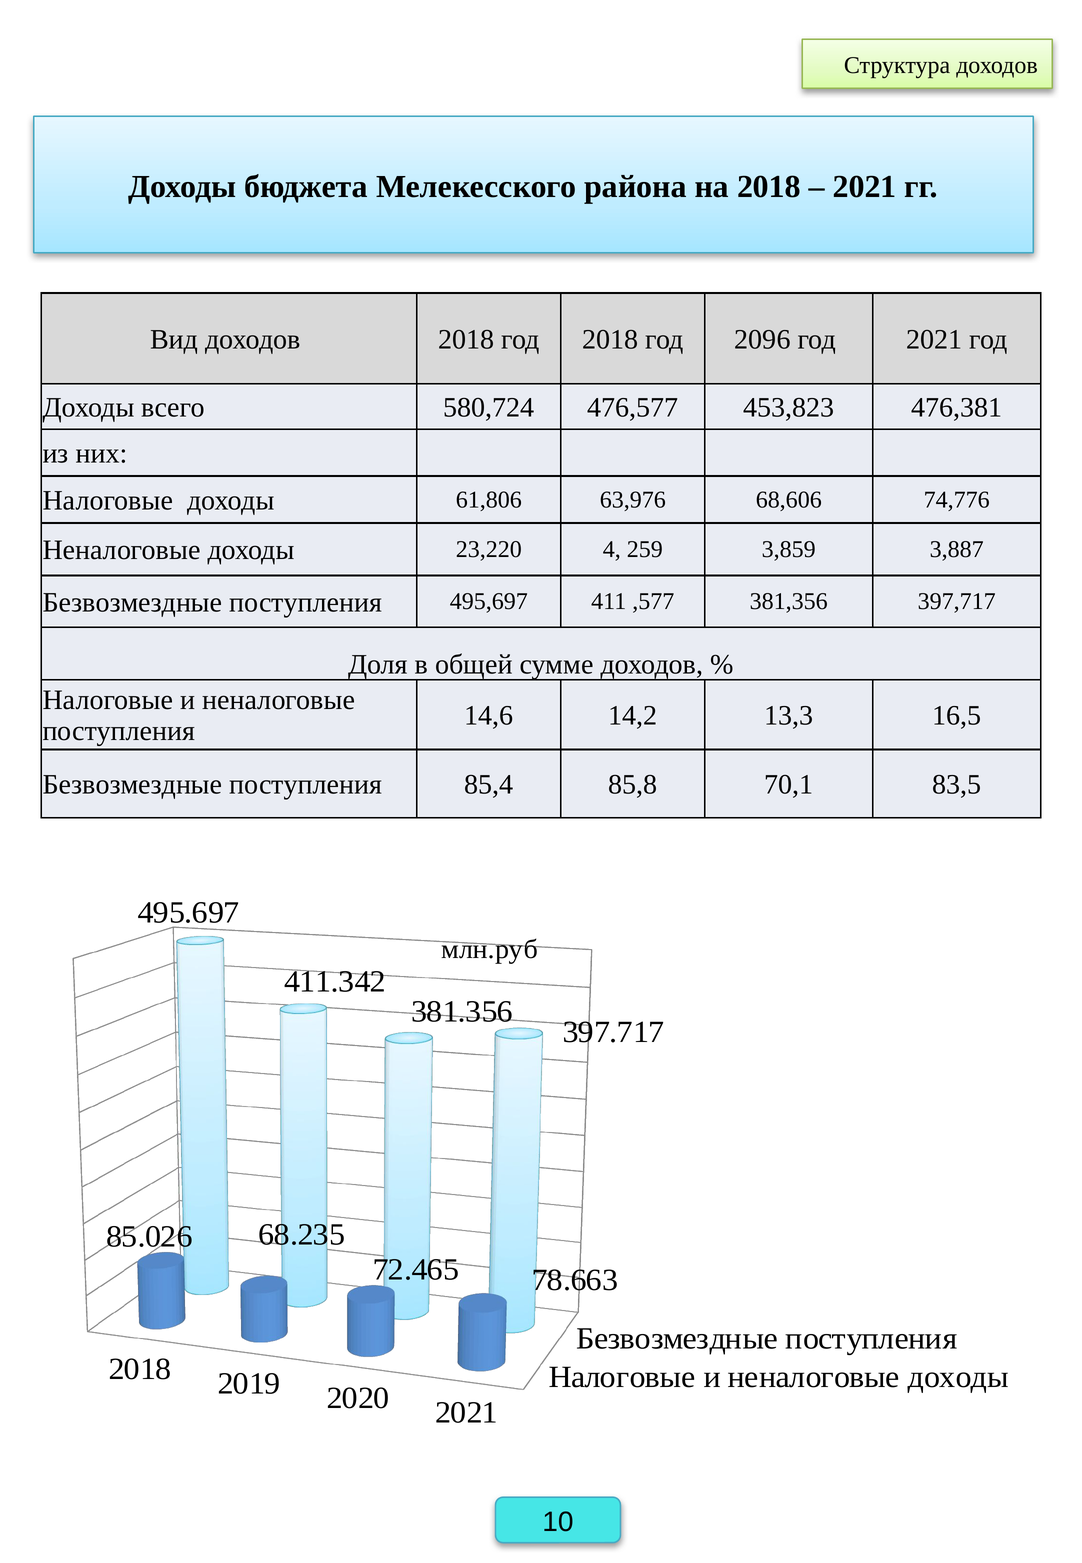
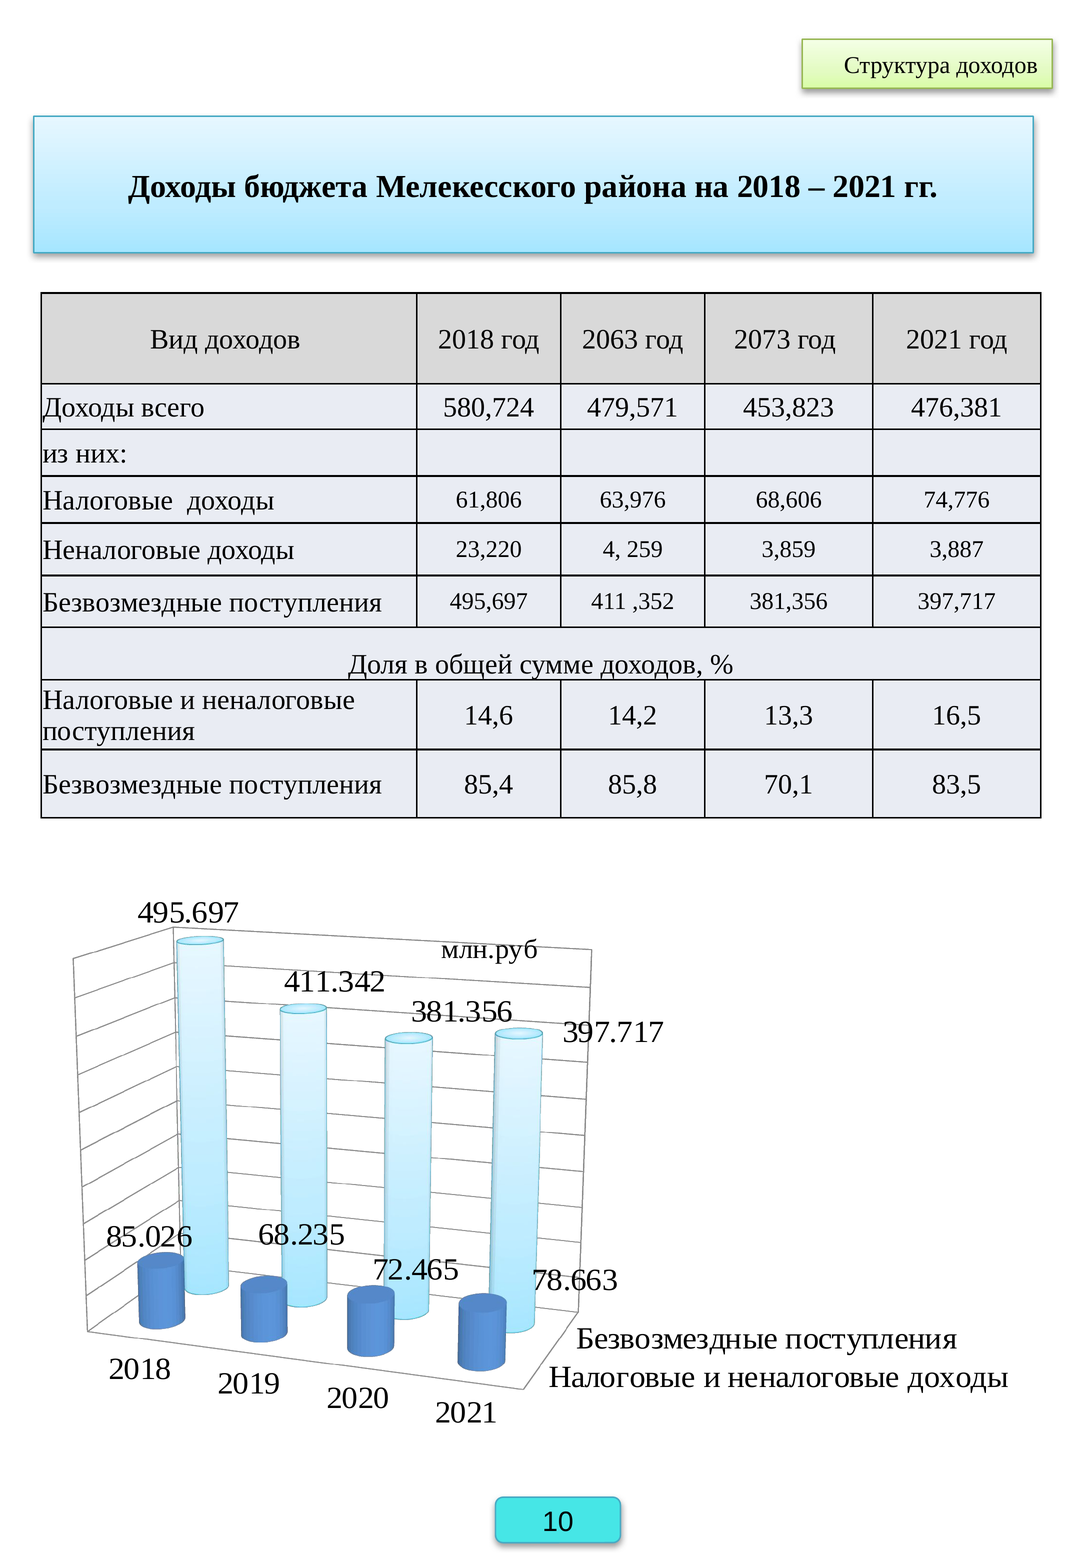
год 2018: 2018 -> 2063
2096: 2096 -> 2073
476,577: 476,577 -> 479,571
,577: ,577 -> ,352
